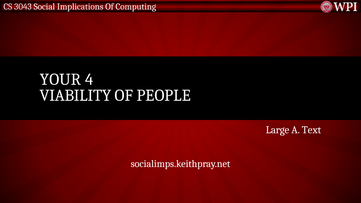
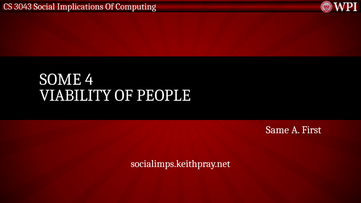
YOUR: YOUR -> SOME
Large: Large -> Same
Text: Text -> First
